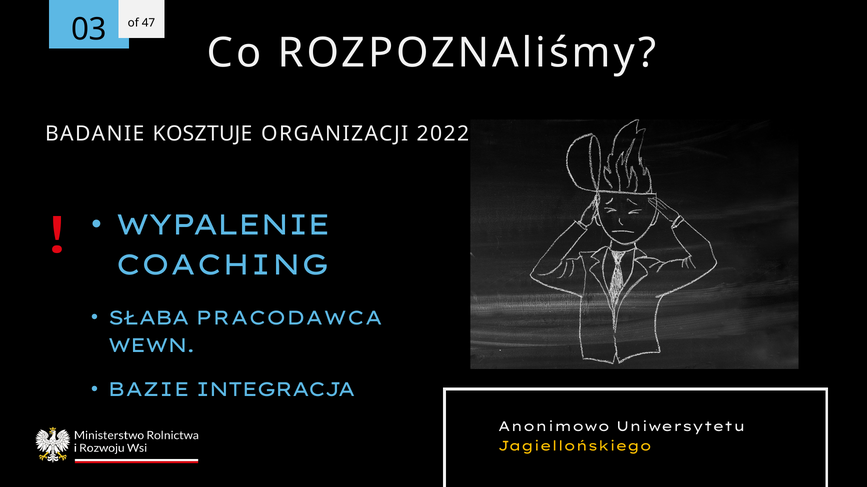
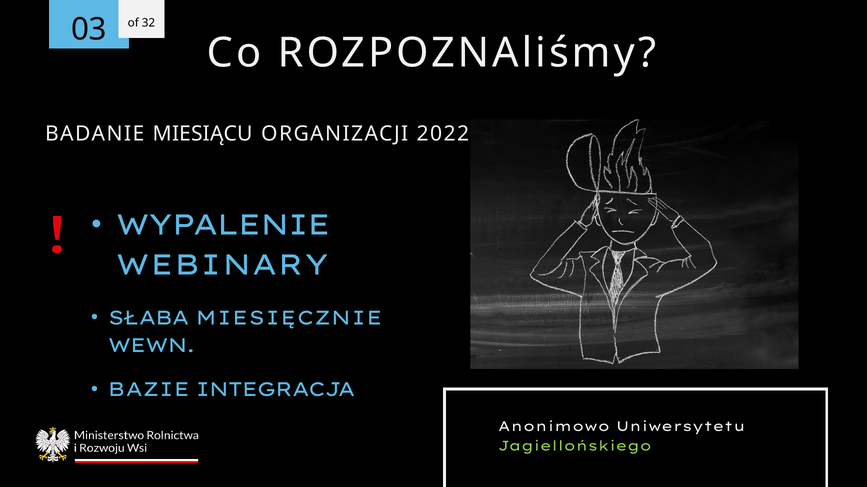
47: 47 -> 32
KOSZTUJE: KOSZTUJE -> MIESIĄCU
COACHING: COACHING -> WEBINARY
PRACODAWCA: PRACODAWCA -> MIESIĘCZNIE
Jagiellońskiego colour: yellow -> light green
